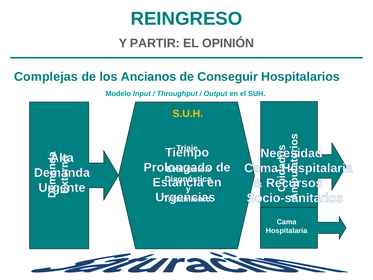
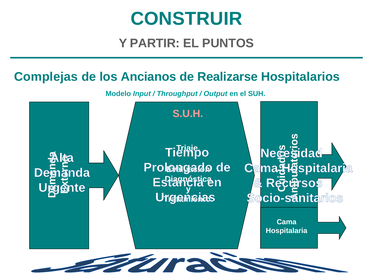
REINGRESO: REINGRESO -> CONSTRUIR
OPINIÓN: OPINIÓN -> PUNTOS
Conseguir: Conseguir -> Realizarse
S.U.H colour: yellow -> pink
